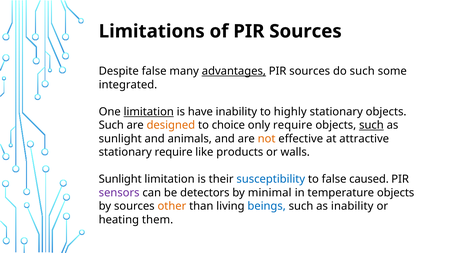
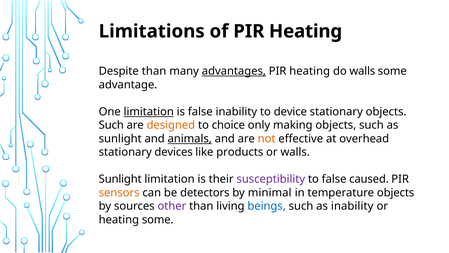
of PIR Sources: Sources -> Heating
Despite false: false -> than
sources at (310, 71): sources -> heating
do such: such -> walls
integrated: integrated -> advantage
is have: have -> false
highly: highly -> device
only require: require -> making
such at (371, 125) underline: present -> none
animals underline: none -> present
attractive: attractive -> overhead
stationary require: require -> devices
susceptibility colour: blue -> purple
sensors colour: purple -> orange
other colour: orange -> purple
heating them: them -> some
